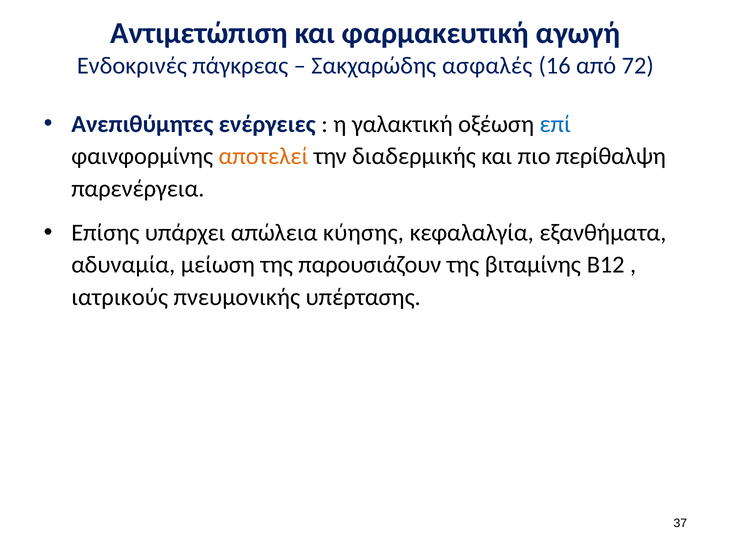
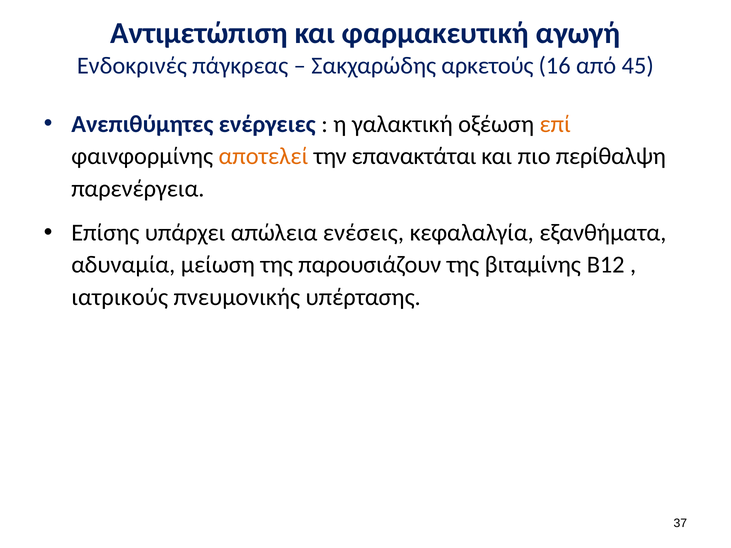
ασφαλές: ασφαλές -> αρκετούς
72: 72 -> 45
επί colour: blue -> orange
διαδερμικής: διαδερμικής -> επανακτάται
κύησης: κύησης -> ενέσεις
